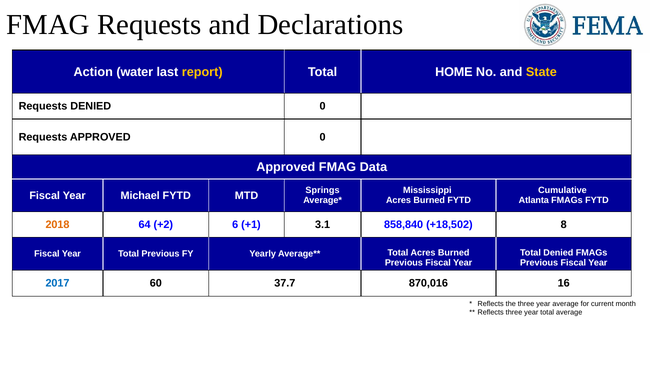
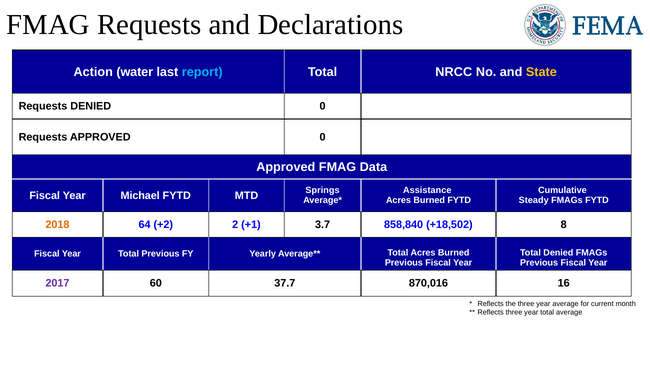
report colour: yellow -> light blue
HOME: HOME -> NRCC
Mississippi: Mississippi -> Assistance
Atlanta: Atlanta -> Steady
6: 6 -> 2
3.1: 3.1 -> 3.7
2017 colour: blue -> purple
